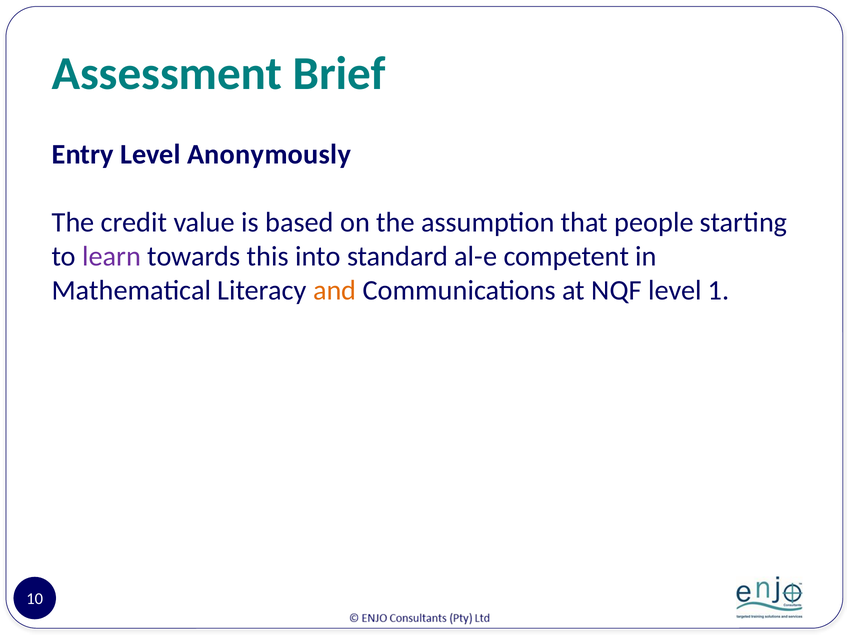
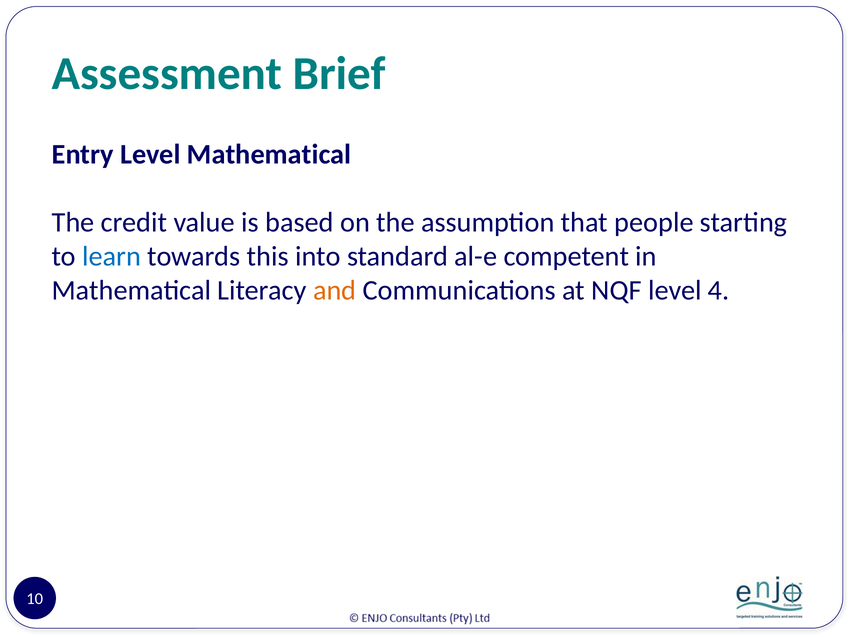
Level Anonymously: Anonymously -> Mathematical
learn colour: purple -> blue
1: 1 -> 4
